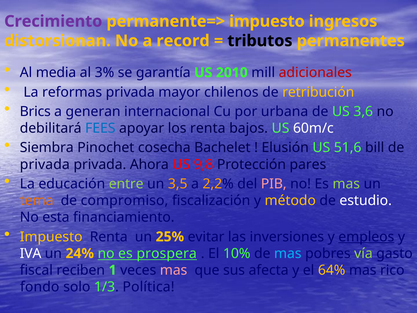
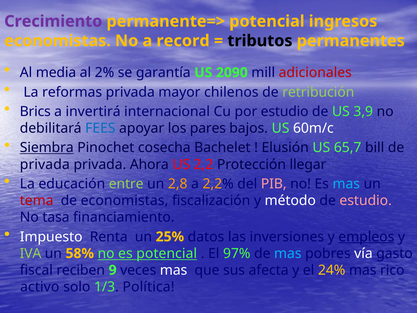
permanente=> impuesto: impuesto -> potencial
distorsionan at (57, 41): distorsionan -> economistas
3%: 3% -> 2%
2010: 2010 -> 2090
retribución colour: yellow -> light green
generan: generan -> invertirá
por urbana: urbana -> estudio
3,6: 3,6 -> 3,9
los renta: renta -> pares
Siembra underline: none -> present
51,6: 51,6 -> 65,7
9,8: 9,8 -> 2,2
pares: pares -> llegar
3,5: 3,5 -> 2,8
mas at (346, 184) colour: light green -> light blue
tema colour: orange -> red
de compromiso: compromiso -> economistas
método colour: yellow -> white
estudio at (366, 200) colour: white -> pink
esta: esta -> tasa
Impuesto at (51, 237) colour: yellow -> white
evitar: evitar -> datos
IVA colour: white -> light green
24%: 24% -> 58%
es prospera: prospera -> potencial
10%: 10% -> 97%
vía colour: light green -> white
1: 1 -> 9
mas at (174, 270) colour: pink -> white
64%: 64% -> 24%
fondo: fondo -> activo
